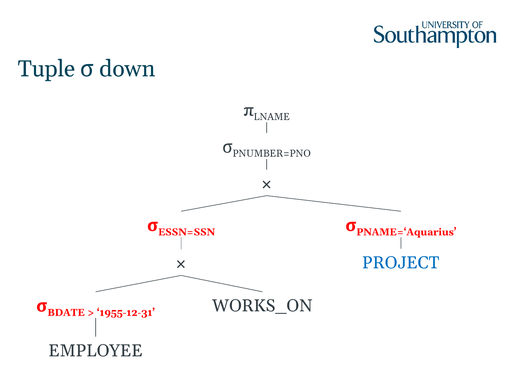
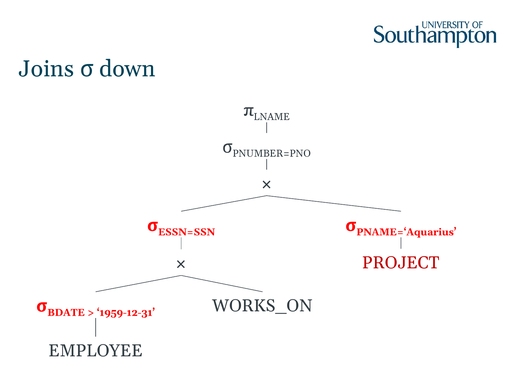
Tuple: Tuple -> Joins
PROJECT colour: blue -> red
1955-12-31: 1955-12-31 -> 1959-12-31
